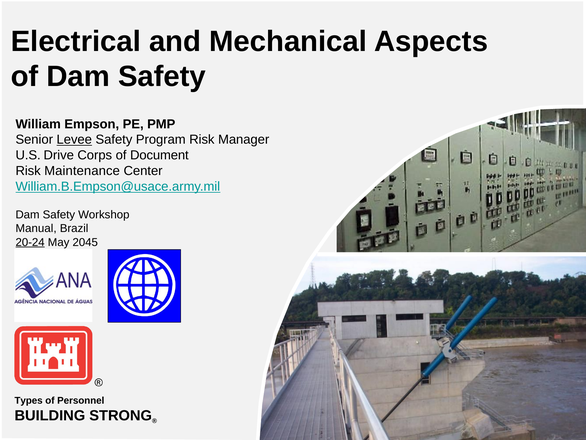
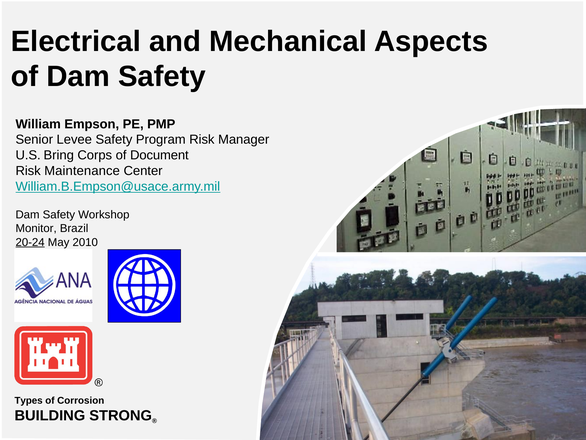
Levee underline: present -> none
Drive: Drive -> Bring
Manual: Manual -> Monitor
2045: 2045 -> 2010
Personnel: Personnel -> Corrosion
